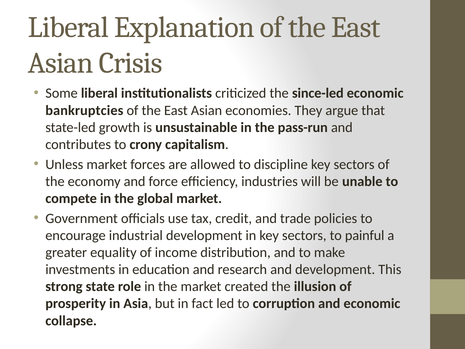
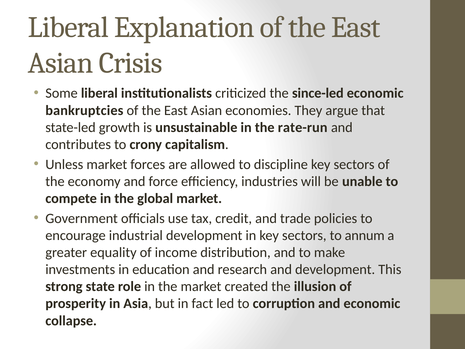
pass-run: pass-run -> rate-run
painful: painful -> annum
